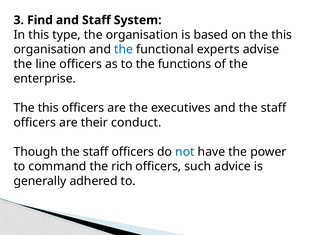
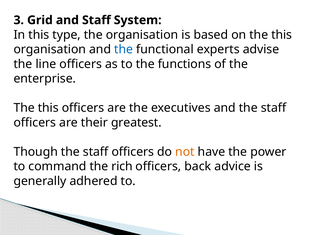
Find: Find -> Grid
conduct: conduct -> greatest
not colour: blue -> orange
such: such -> back
